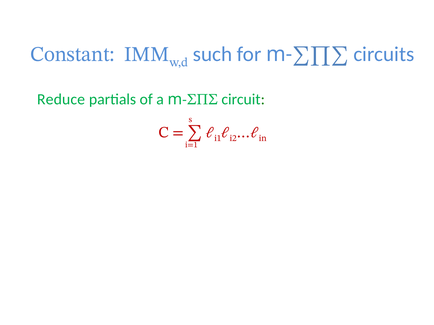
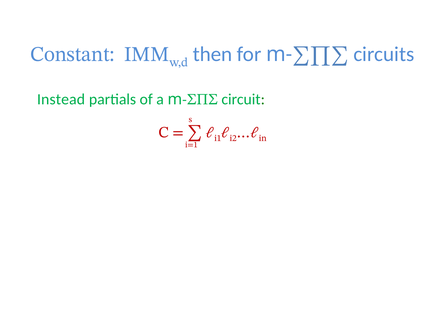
such: such -> then
Reduce: Reduce -> Instead
